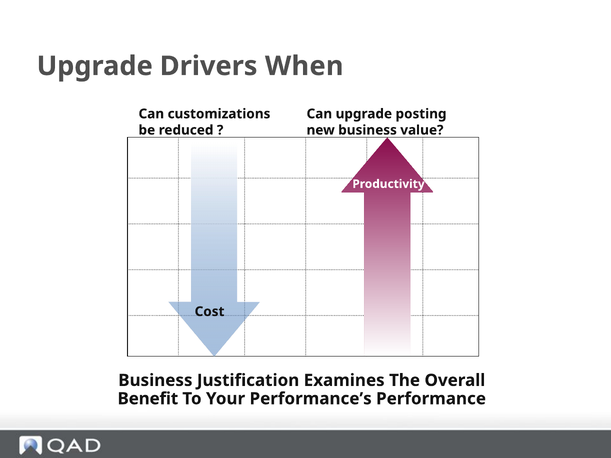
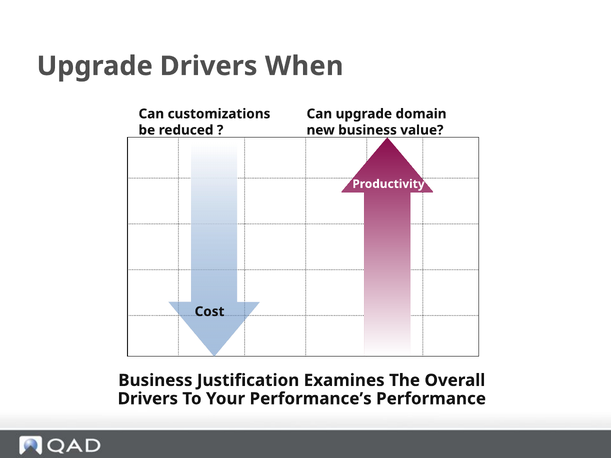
posting: posting -> domain
Benefit at (148, 399): Benefit -> Drivers
